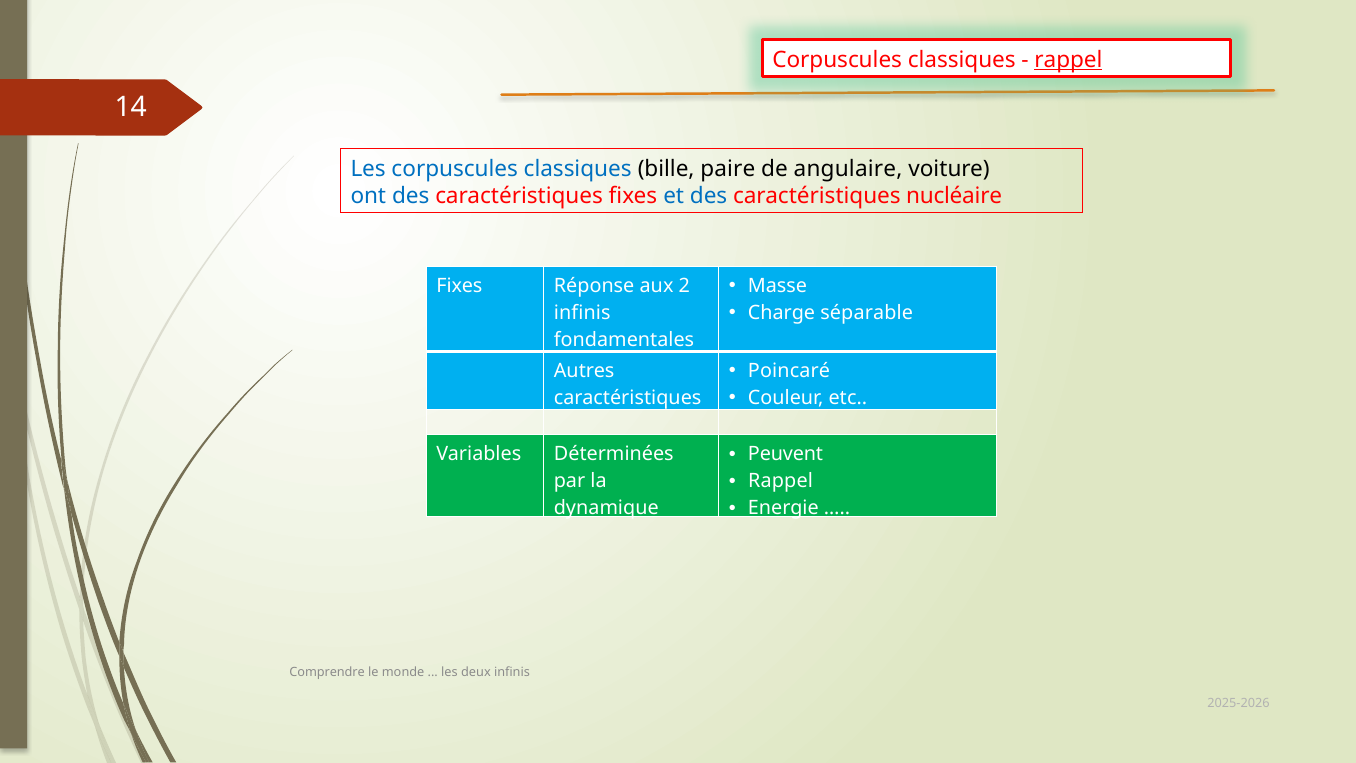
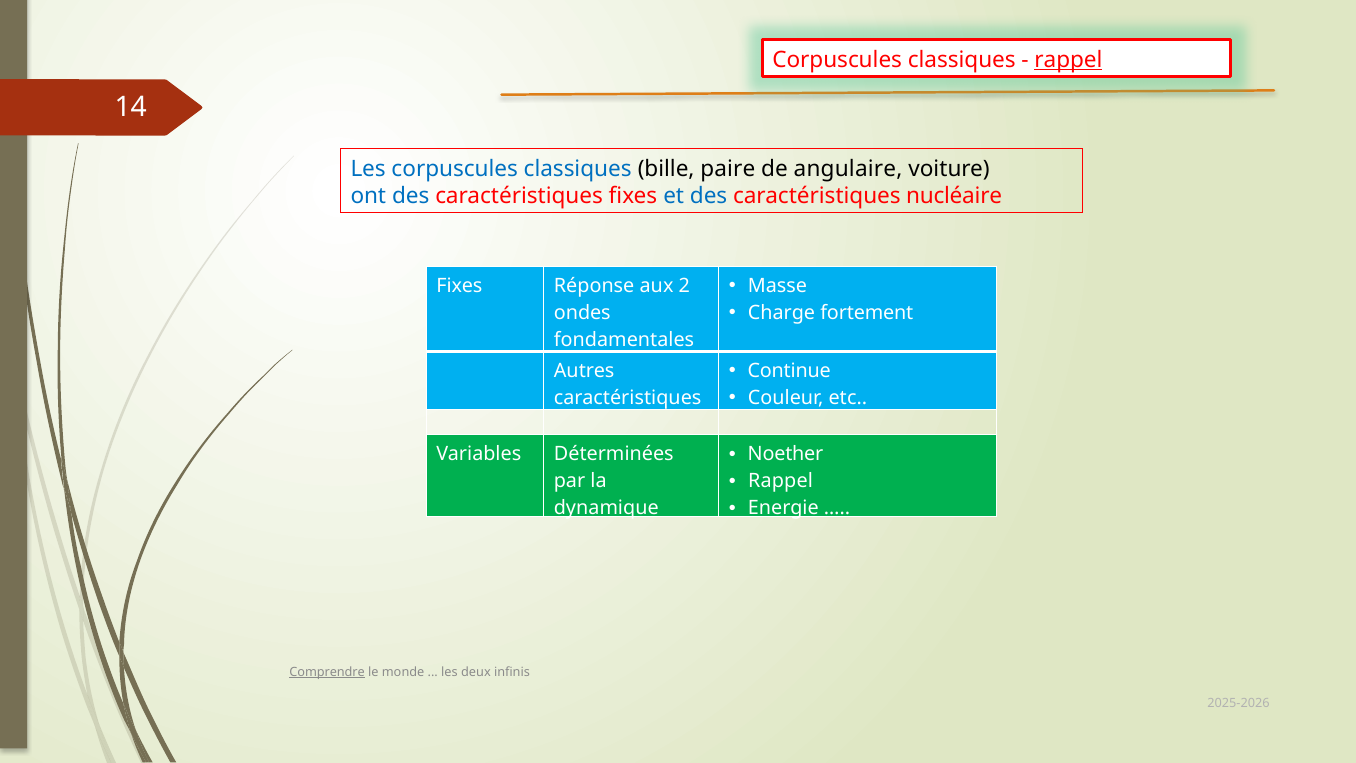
séparable: séparable -> fortement
infinis at (582, 313): infinis -> ondes
Poincaré: Poincaré -> Continue
Peuvent: Peuvent -> Noether
Comprendre underline: none -> present
